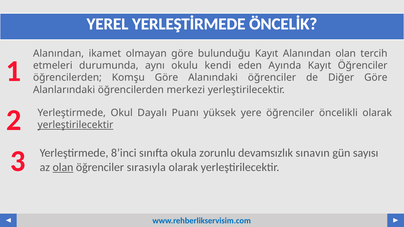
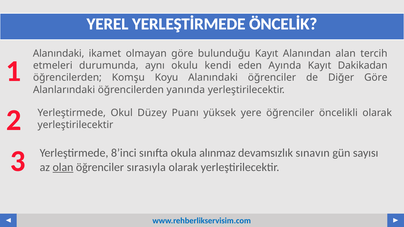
Alanından at (59, 54): Alanından -> Alanındaki
Alanından olan: olan -> alan
Kayıt Öğrenciler: Öğrenciler -> Dakikadan
Komşu Göre: Göre -> Koyu
merkezi: merkezi -> yanında
Dayalı: Dayalı -> Düzey
yerleştirilecektir at (75, 125) underline: present -> none
zorunlu: zorunlu -> alınmaz
